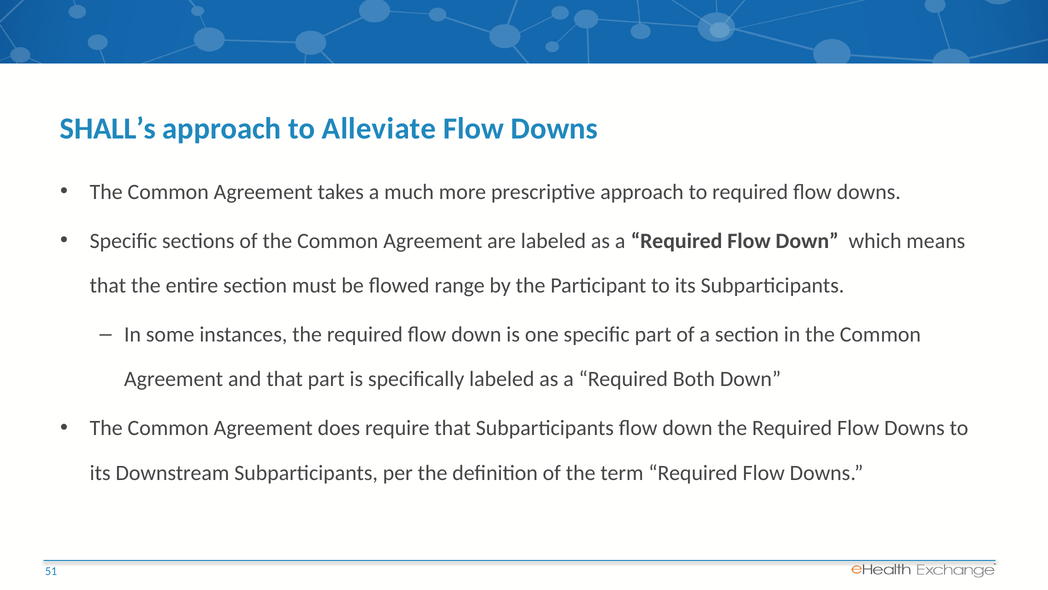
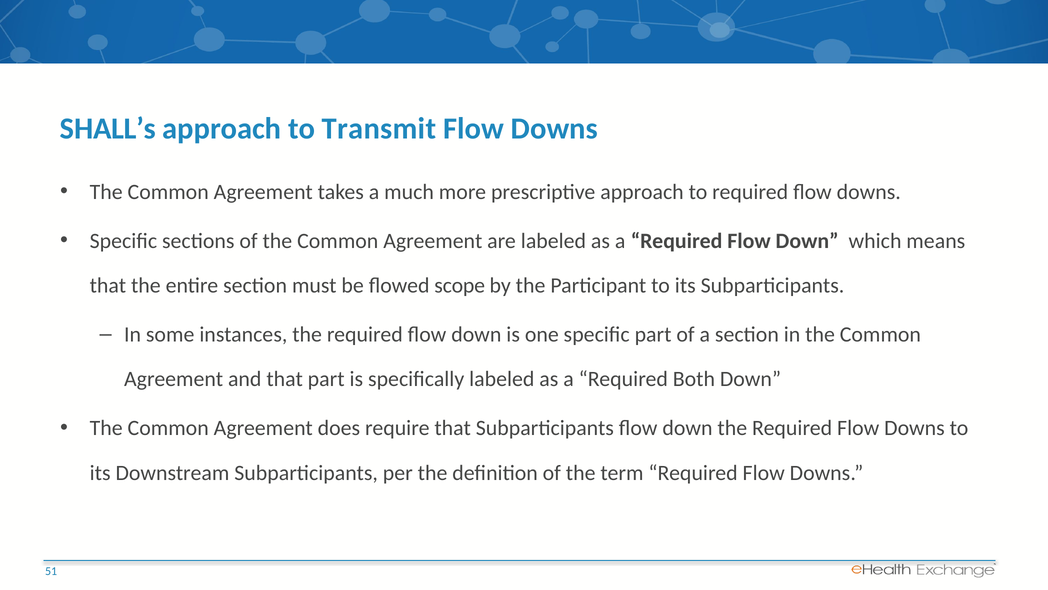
Alleviate: Alleviate -> Transmit
range: range -> scope
